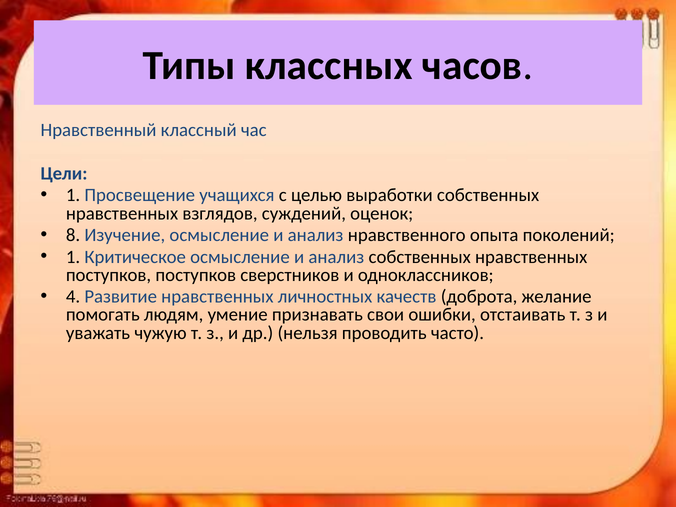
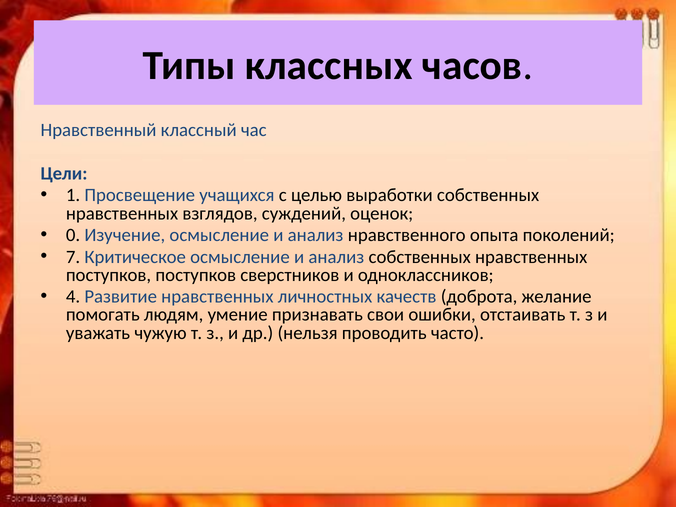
8: 8 -> 0
1 at (73, 257): 1 -> 7
